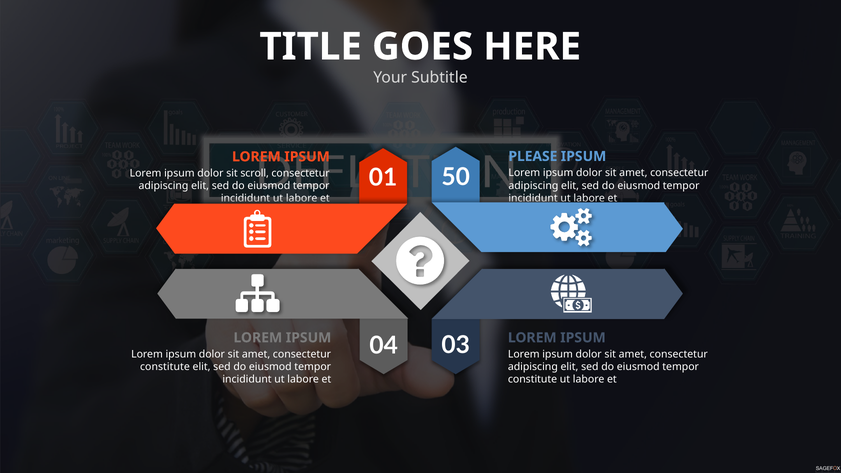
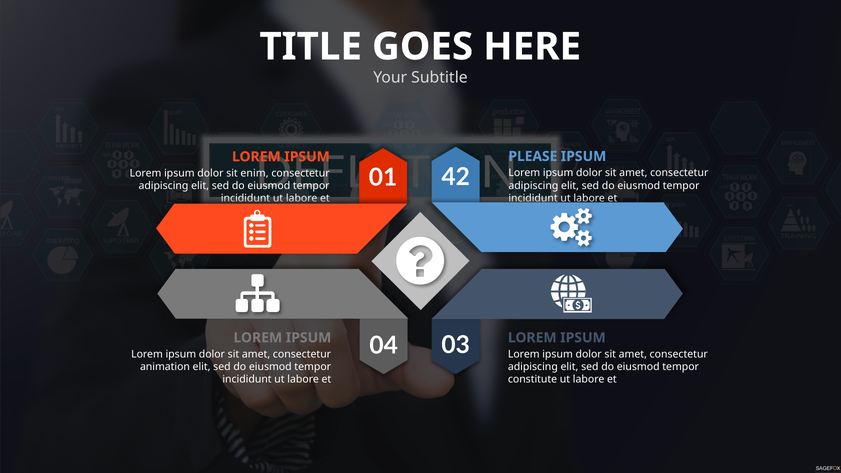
50: 50 -> 42
scroll: scroll -> enim
constitute at (165, 367): constitute -> animation
